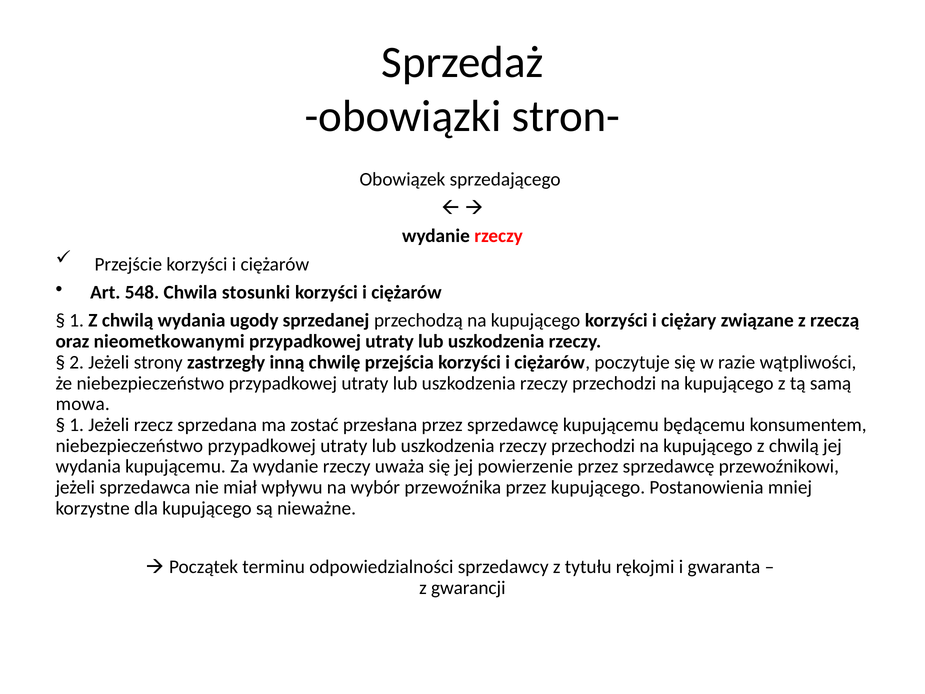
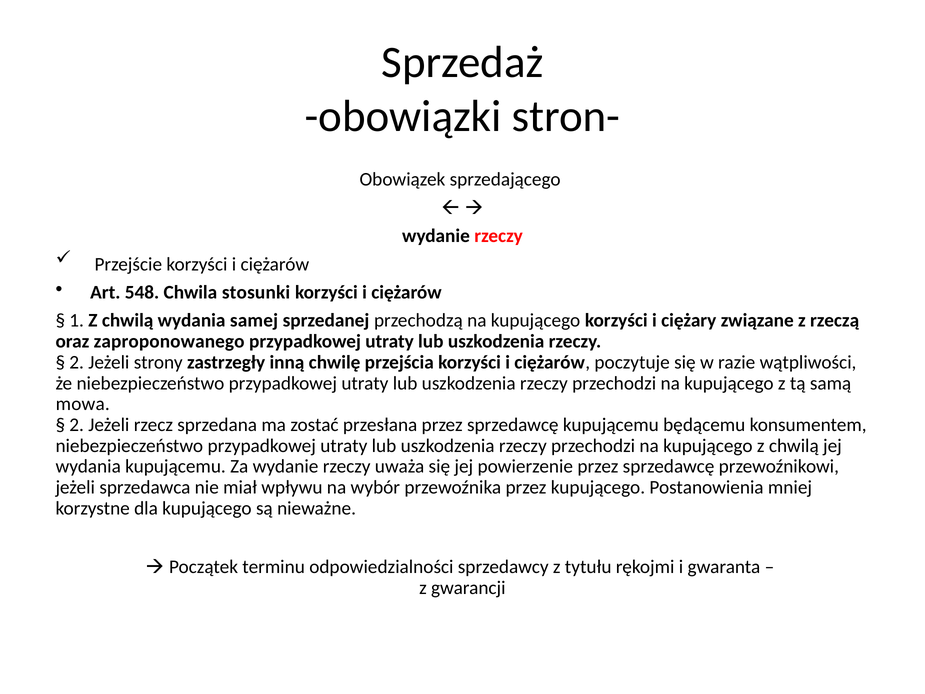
ugody: ugody -> samej
nieometkowanymi: nieometkowanymi -> zaproponowanego
1 at (77, 425): 1 -> 2
